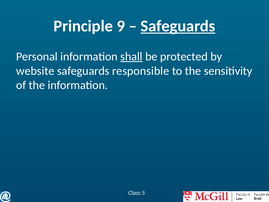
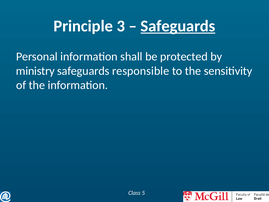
9: 9 -> 3
shall underline: present -> none
website: website -> ministry
